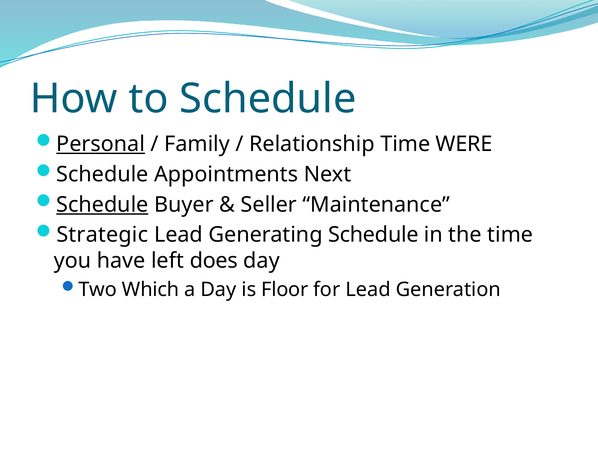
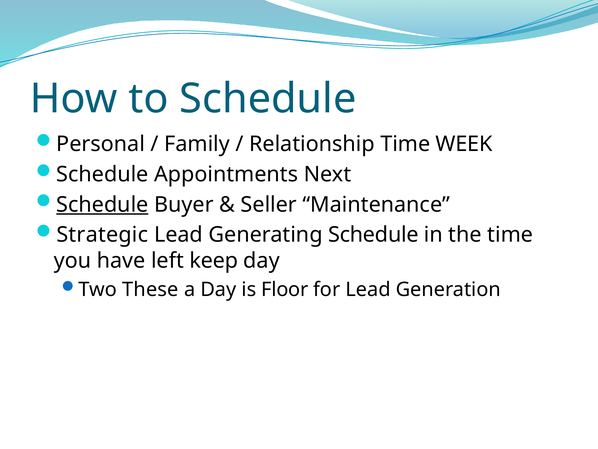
Personal underline: present -> none
WERE: WERE -> WEEK
does: does -> keep
Which: Which -> These
